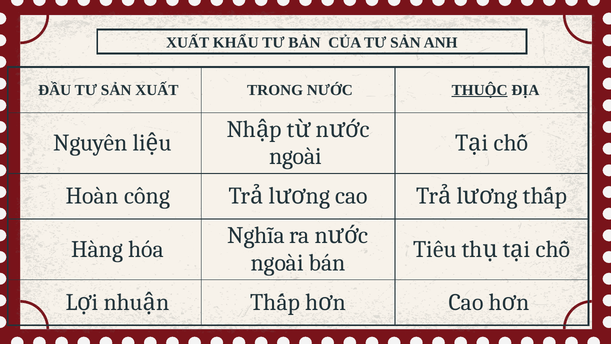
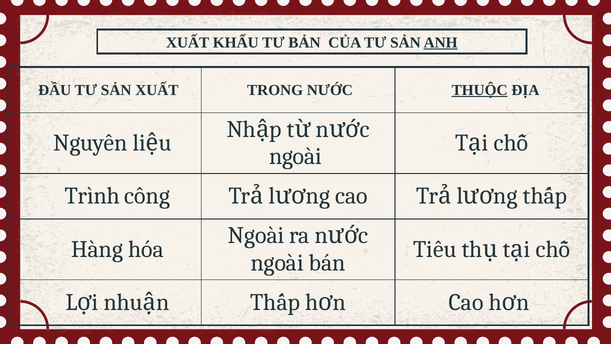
ANH underline: none -> present
Hoàn: Hoàn -> Trình
Nghĩa at (256, 235): Nghĩa -> Ngoài
